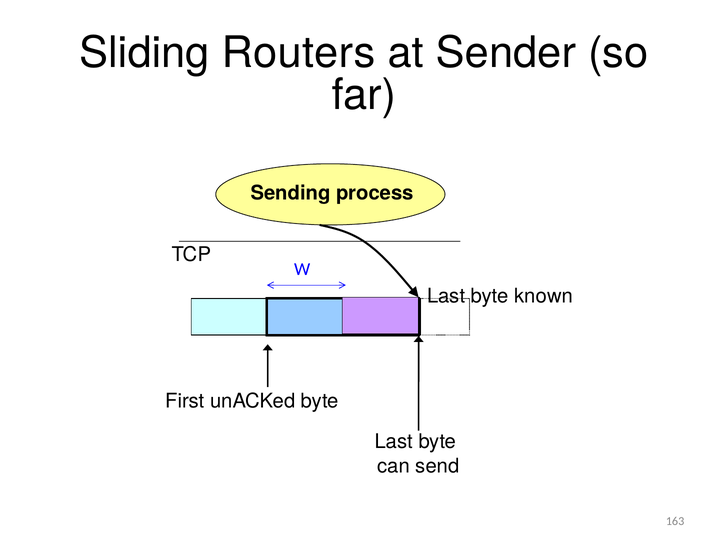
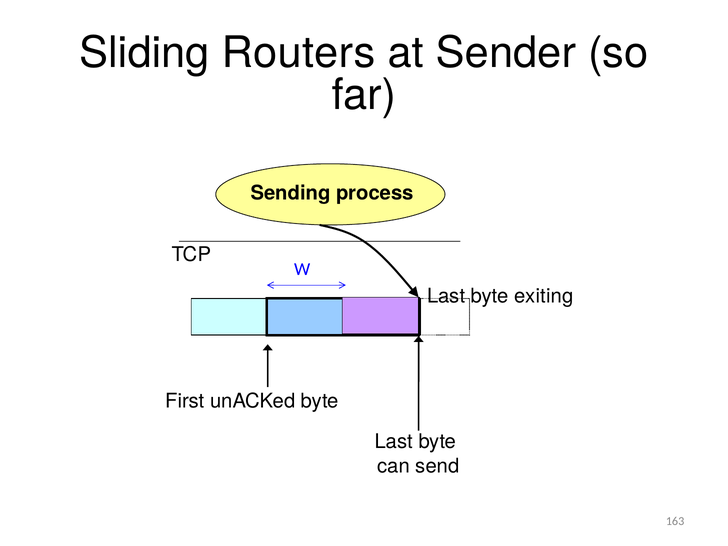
known: known -> exiting
